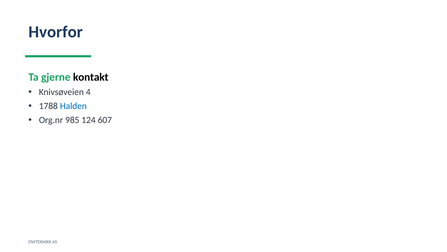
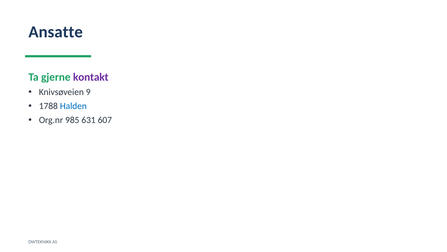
Hvorfor: Hvorfor -> Ansatte
kontakt colour: black -> purple
4: 4 -> 9
124: 124 -> 631
